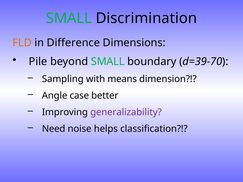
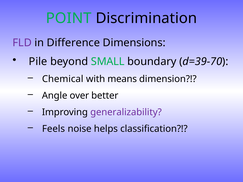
SMALL at (69, 18): SMALL -> POINT
FLD colour: orange -> purple
Sampling: Sampling -> Chemical
case: case -> over
Need: Need -> Feels
